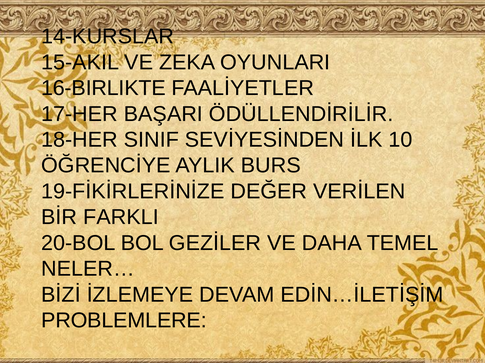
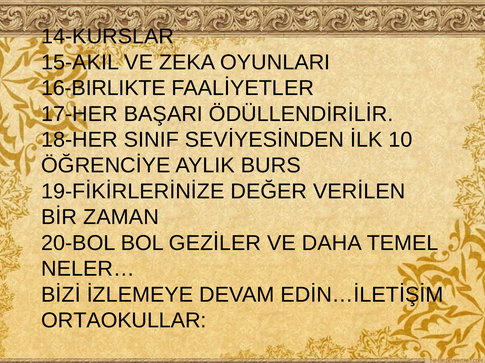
FARKLI: FARKLI -> ZAMAN
PROBLEMLERE: PROBLEMLERE -> ORTAOKULLAR
